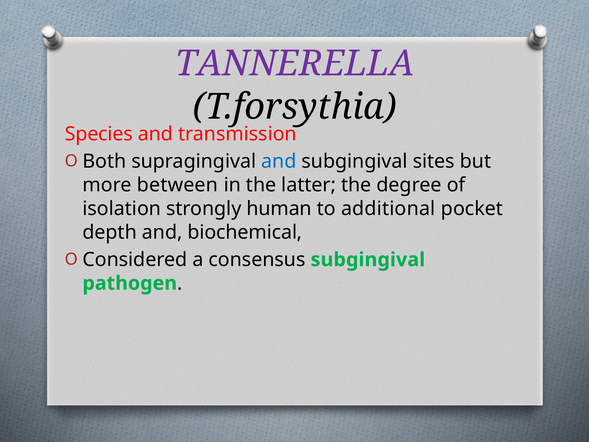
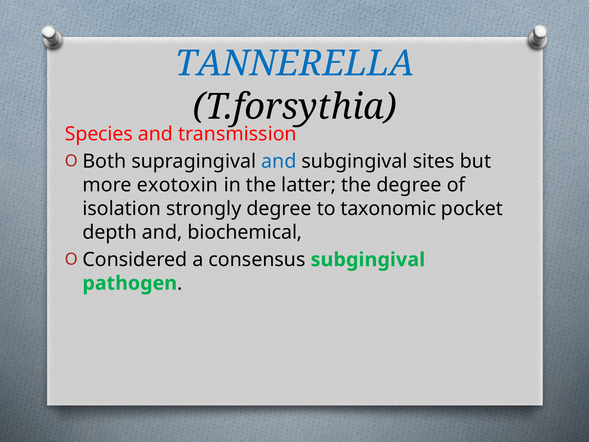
TANNERELLA colour: purple -> blue
between: between -> exotoxin
strongly human: human -> degree
additional: additional -> taxonomic
